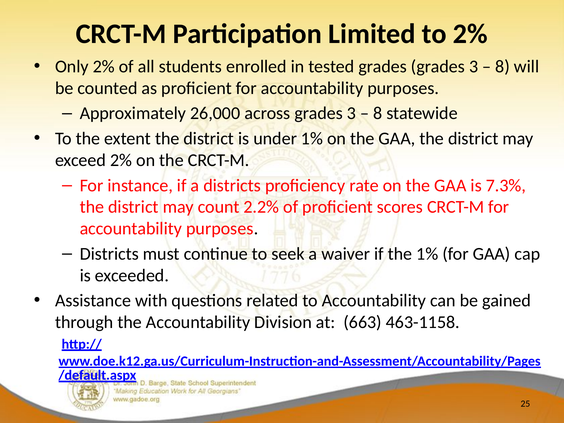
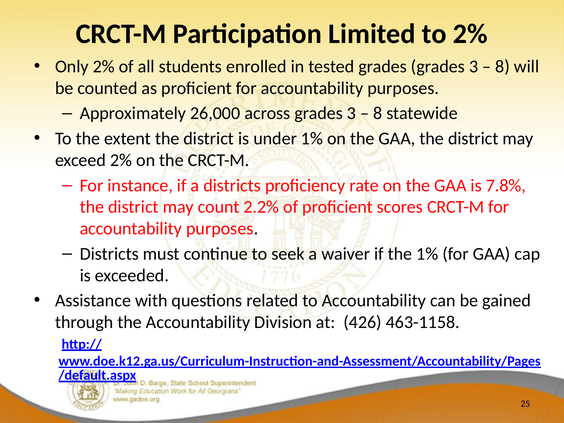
7.3%: 7.3% -> 7.8%
663: 663 -> 426
